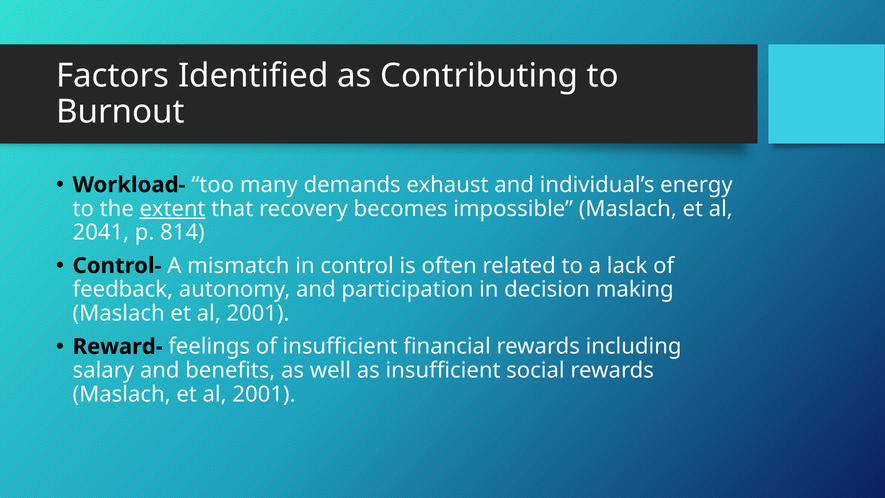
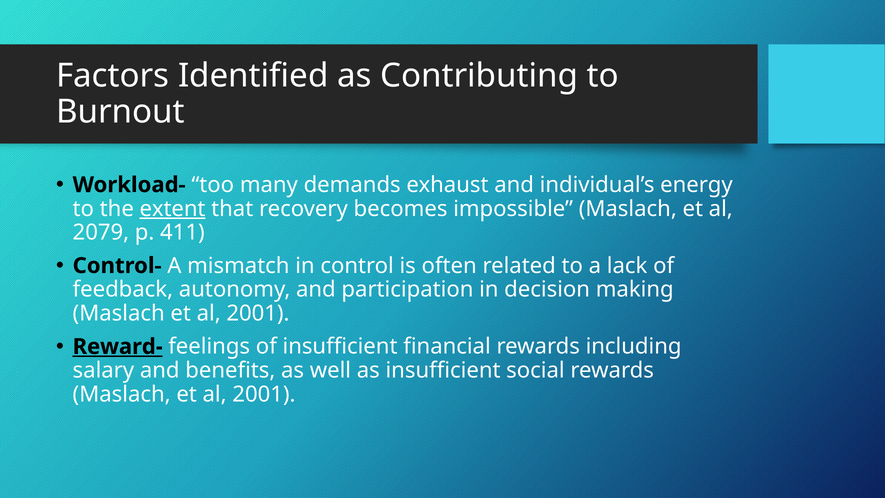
2041: 2041 -> 2079
814: 814 -> 411
Reward- underline: none -> present
